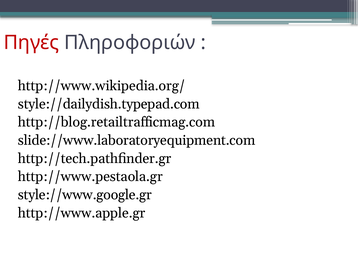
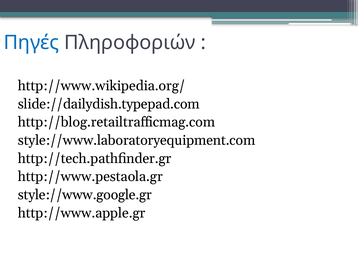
Πηγές colour: red -> blue
style://dailydish.typepad.com: style://dailydish.typepad.com -> slide://dailydish.typepad.com
slide://www.laboratoryequipment.com: slide://www.laboratoryequipment.com -> style://www.laboratoryequipment.com
